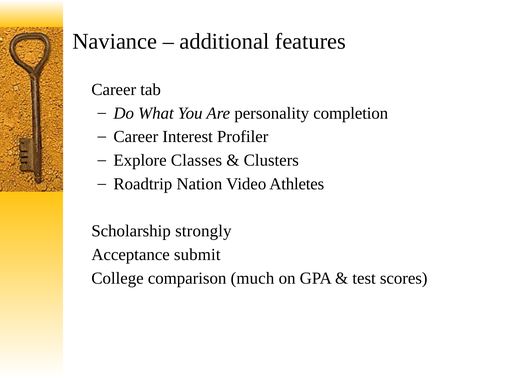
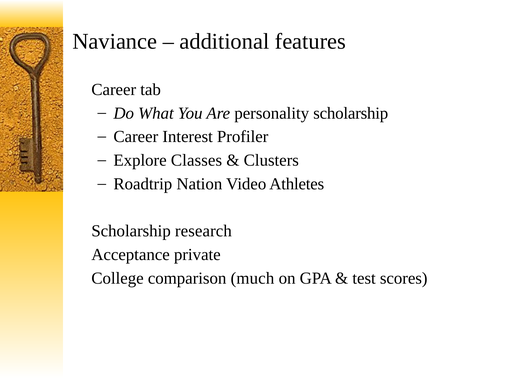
personality completion: completion -> scholarship
strongly: strongly -> research
submit: submit -> private
